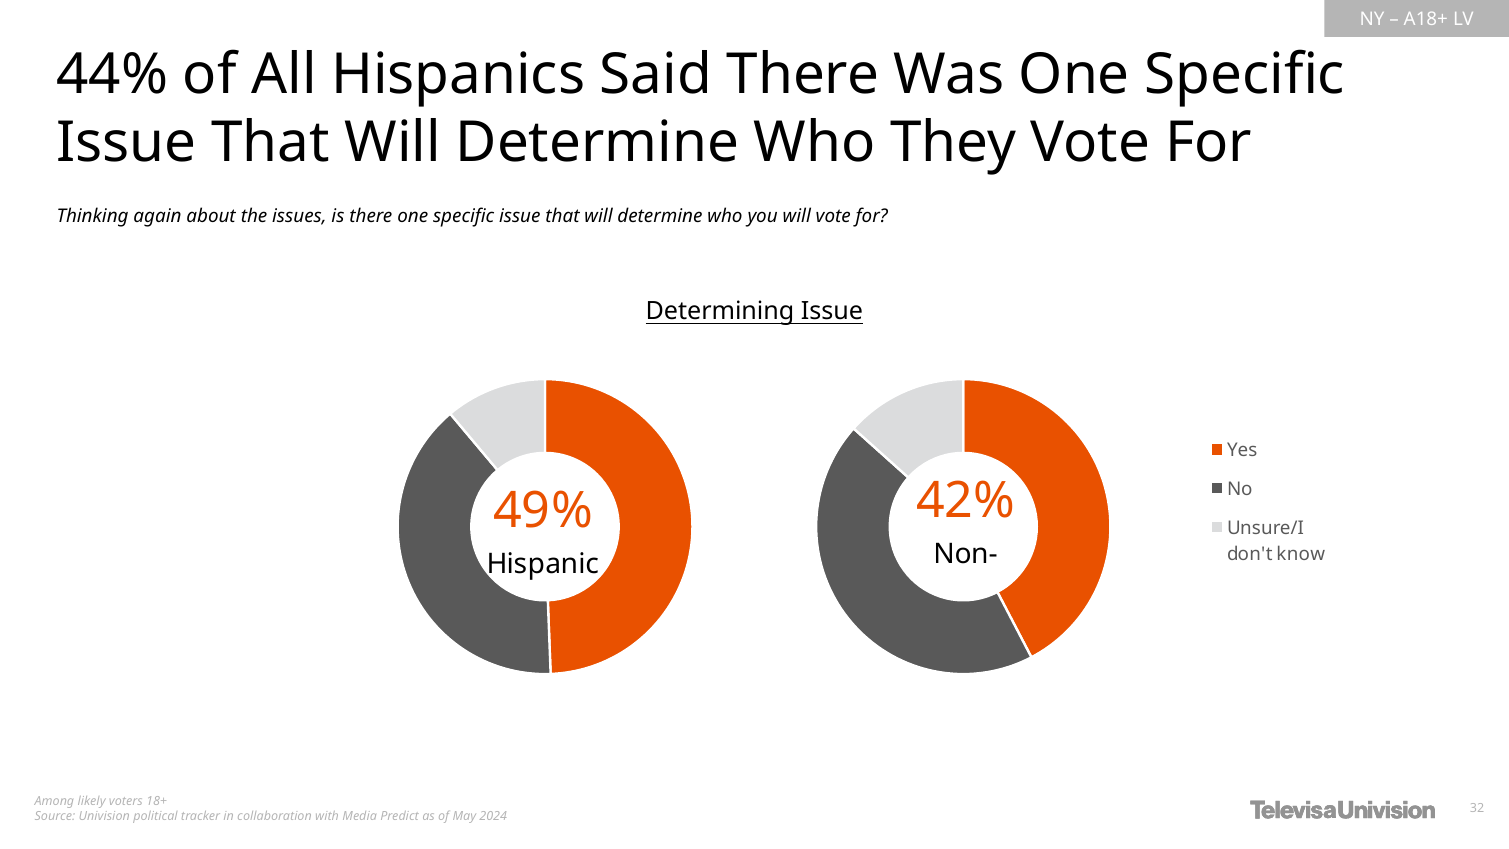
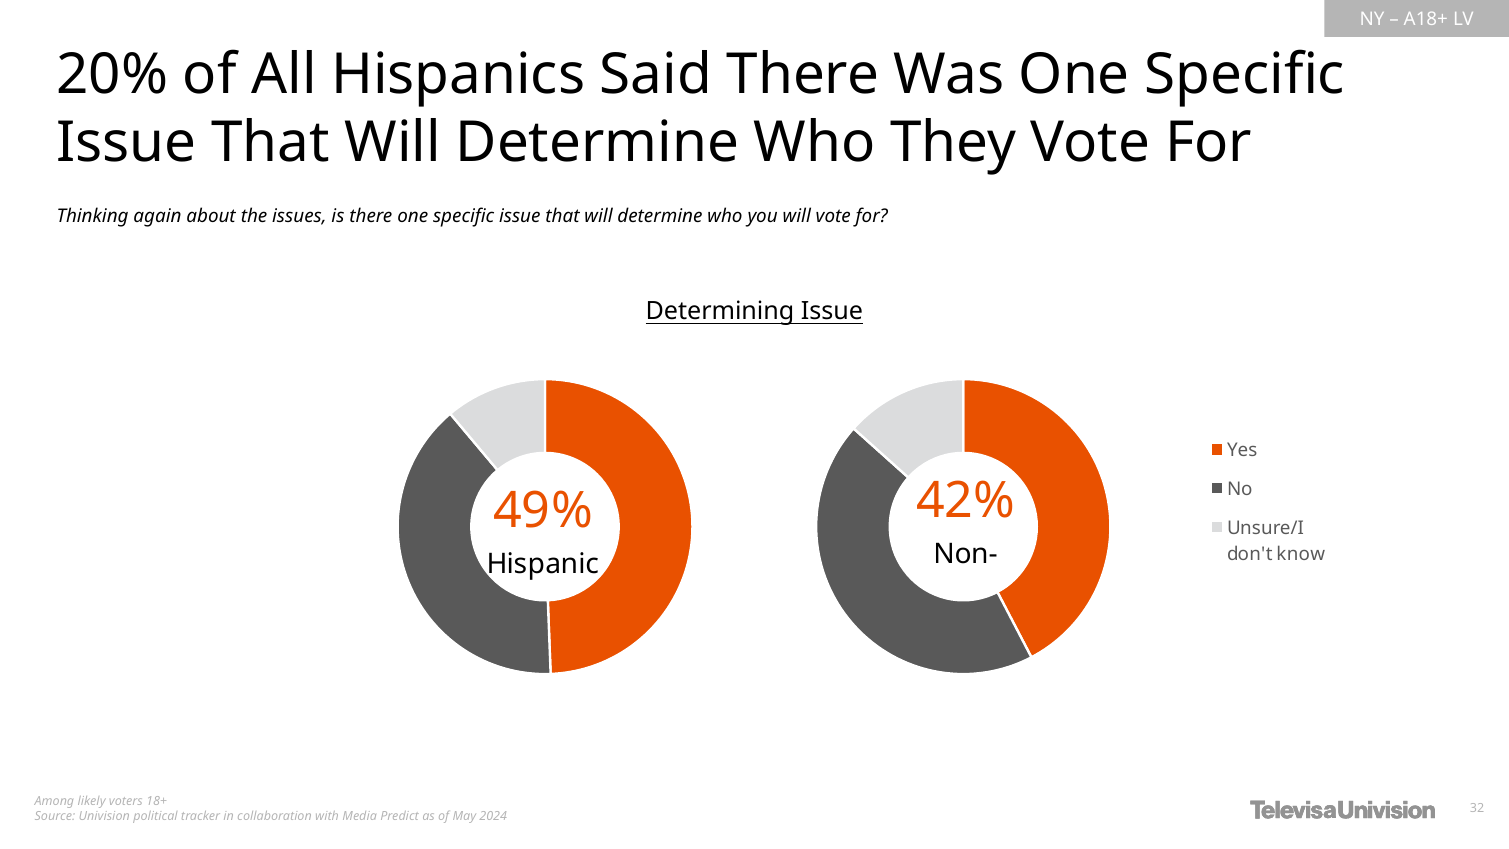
44%: 44% -> 20%
